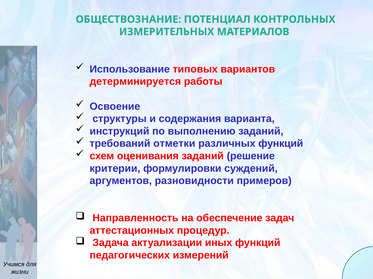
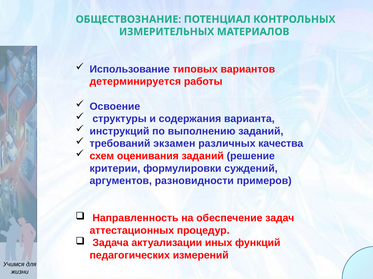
отметки: отметки -> экзамен
различных функций: функций -> качества
